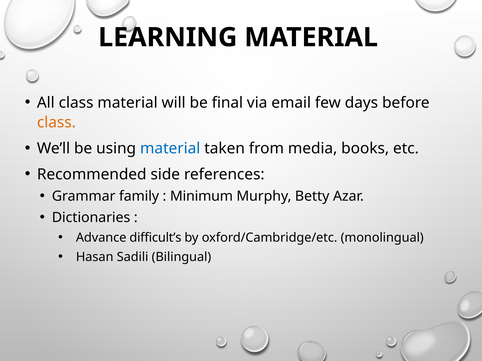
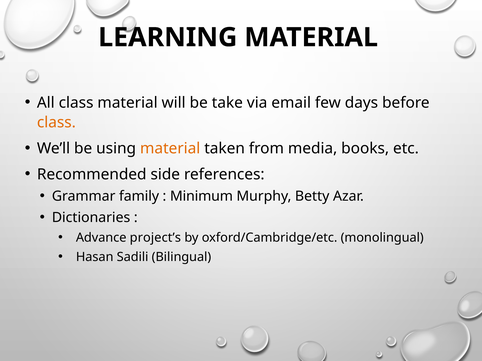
final: final -> take
material at (170, 149) colour: blue -> orange
difficult’s: difficult’s -> project’s
